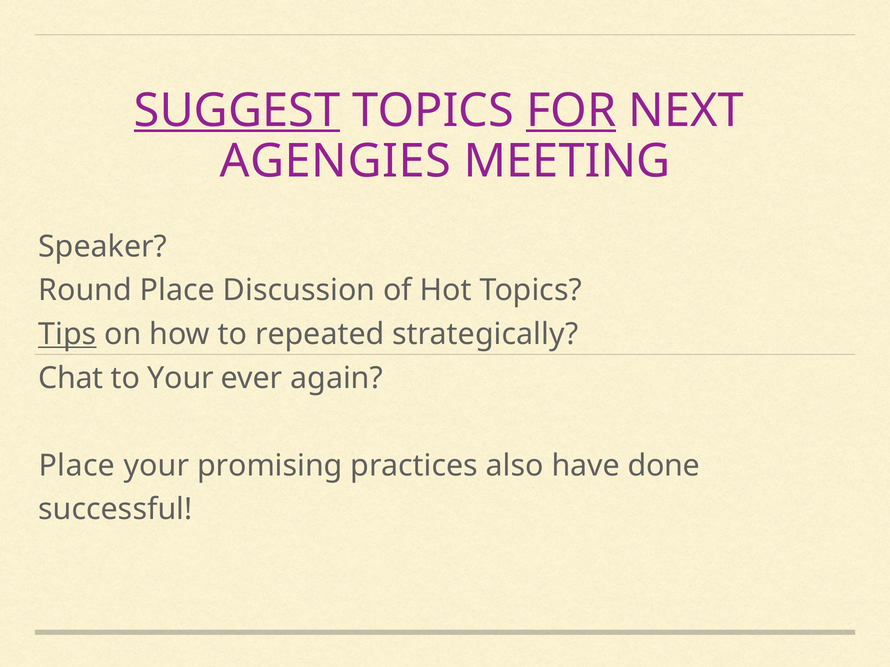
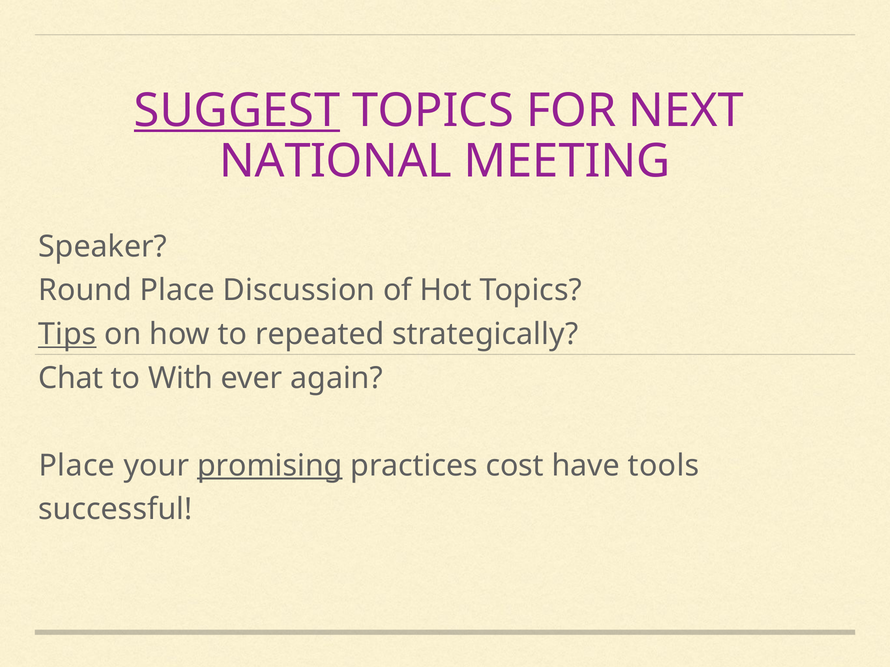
FOR underline: present -> none
AGENGIES: AGENGIES -> NATIONAL
to Your: Your -> With
promising underline: none -> present
also: also -> cost
done: done -> tools
